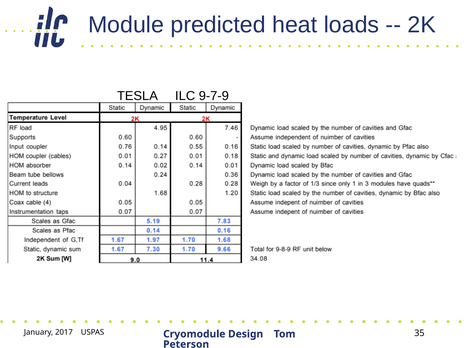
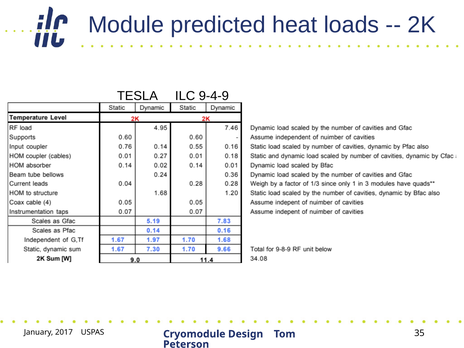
9-7-9: 9-7-9 -> 9-4-9
